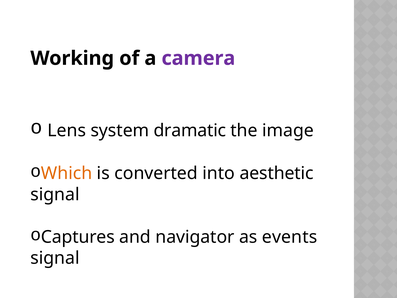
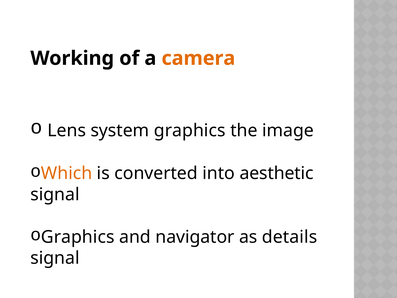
camera colour: purple -> orange
system dramatic: dramatic -> graphics
Captures at (78, 237): Captures -> Graphics
events: events -> details
